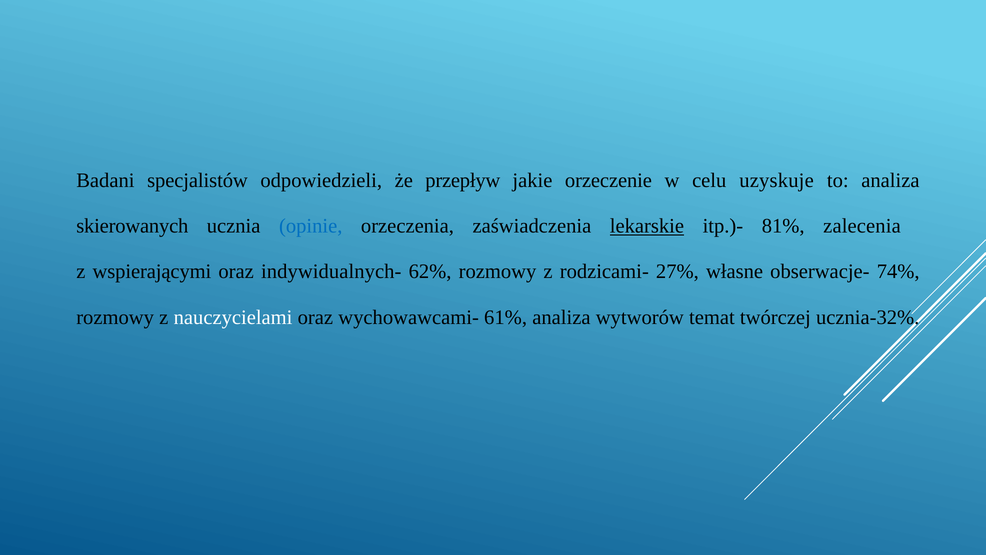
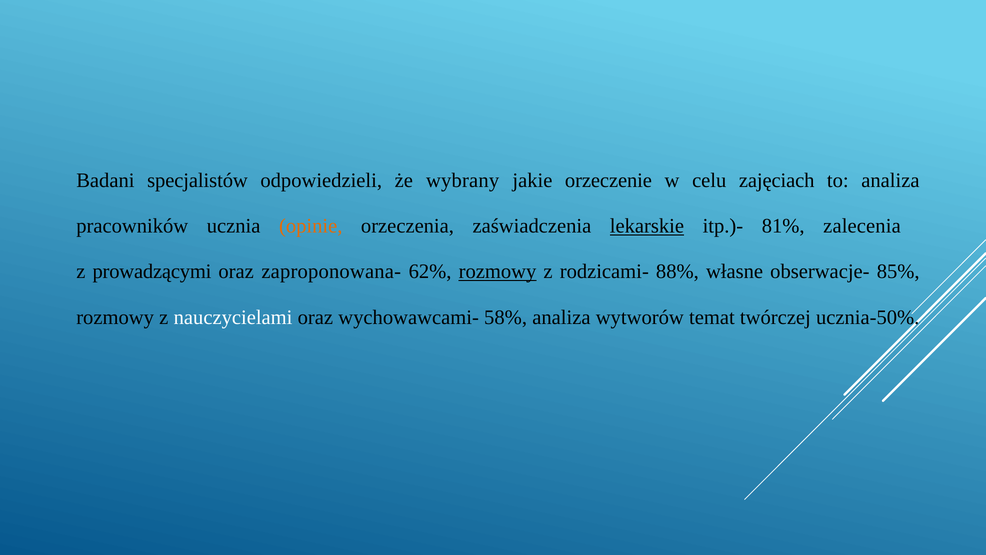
przepływ: przepływ -> wybrany
uzyskuje: uzyskuje -> zajęciach
skierowanych: skierowanych -> pracowników
opinie colour: blue -> orange
wspierającymi: wspierającymi -> prowadzącymi
indywidualnych-: indywidualnych- -> zaproponowana-
rozmowy at (498, 271) underline: none -> present
27%: 27% -> 88%
74%: 74% -> 85%
61%: 61% -> 58%
ucznia-32%: ucznia-32% -> ucznia-50%
